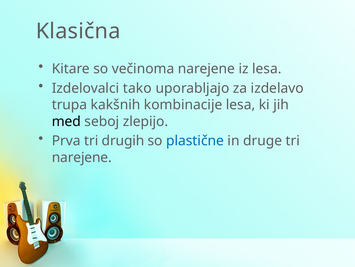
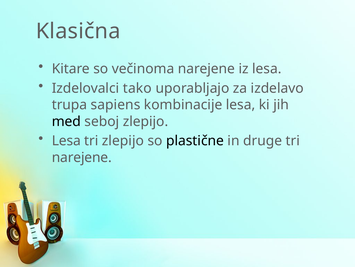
kakšnih: kakšnih -> sapiens
Prva at (66, 140): Prva -> Lesa
tri drugih: drugih -> zlepijo
plastične colour: blue -> black
